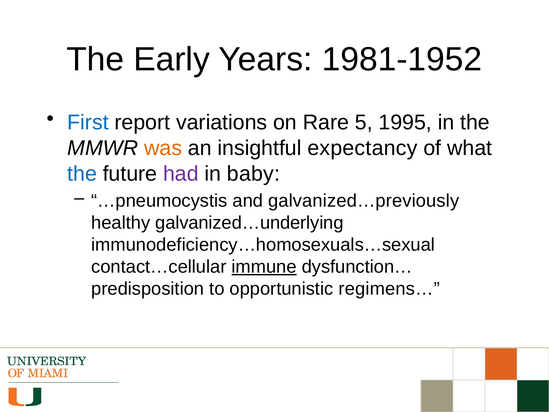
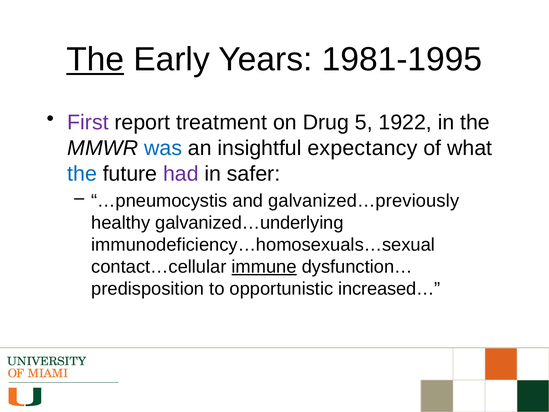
The at (95, 60) underline: none -> present
1981-1952: 1981-1952 -> 1981-1995
First colour: blue -> purple
variations: variations -> treatment
Rare: Rare -> Drug
1995: 1995 -> 1922
was colour: orange -> blue
baby: baby -> safer
regimens…: regimens… -> increased…
